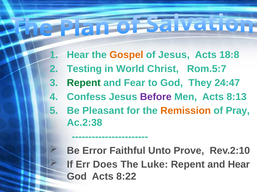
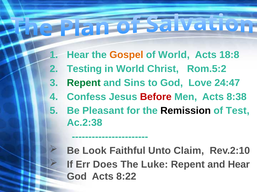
of Jesus: Jesus -> World
Rom.5:7: Rom.5:7 -> Rom.5:2
Fear: Fear -> Sins
They: They -> Love
Before colour: purple -> red
8:13: 8:13 -> 8:38
Remission colour: orange -> black
Pray: Pray -> Test
Error: Error -> Look
Prove: Prove -> Claim
